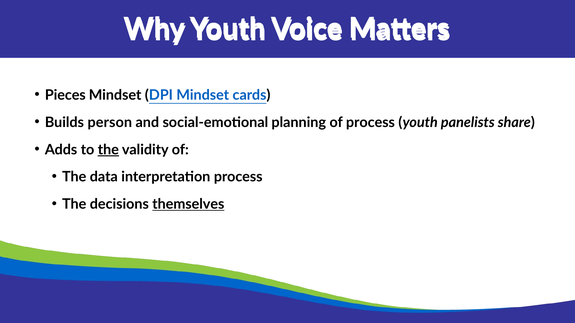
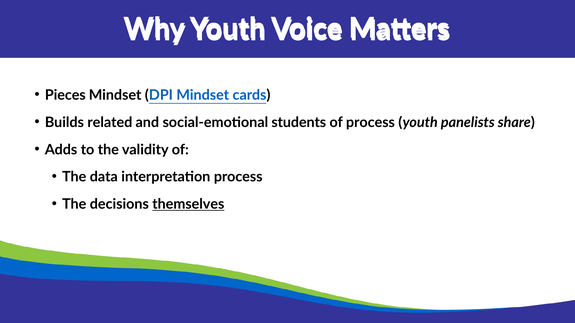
person: person -> related
planning: planning -> students
the at (108, 150) underline: present -> none
